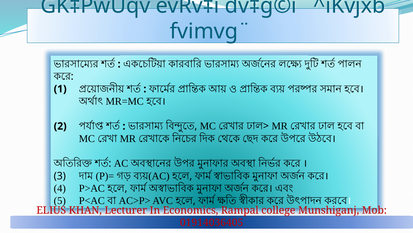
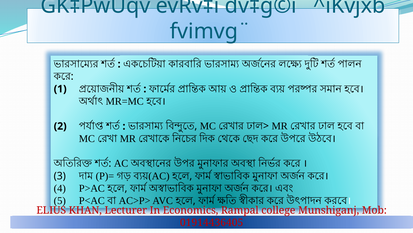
01914036405: 01914036405 -> 01914436405
